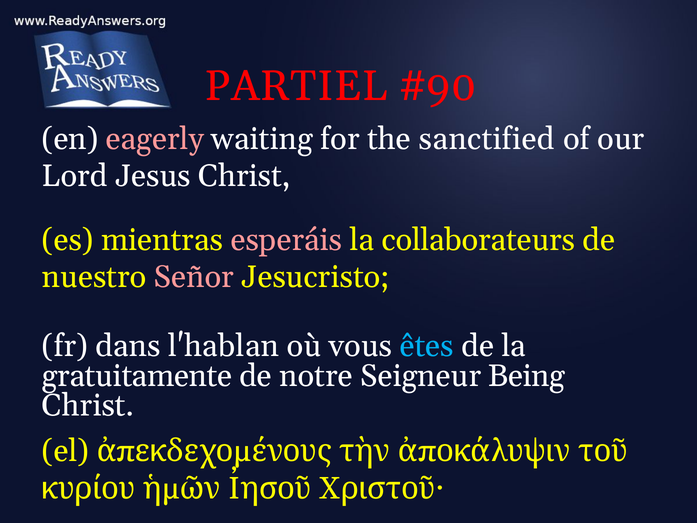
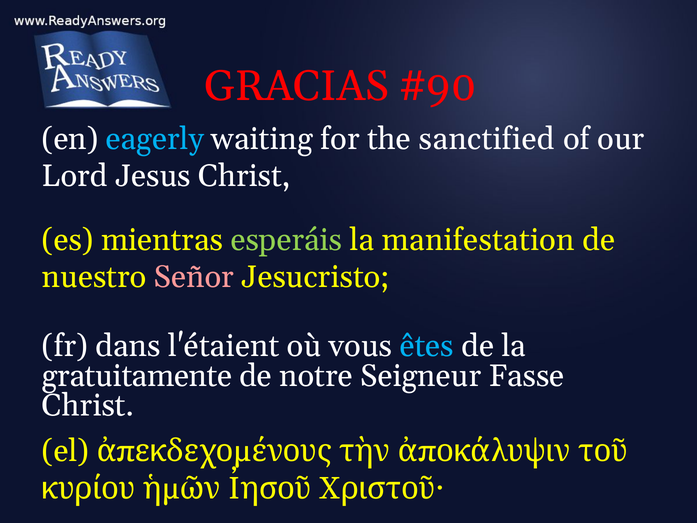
PARTIEL: PARTIEL -> GRACIAS
eagerly colour: pink -> light blue
esperáis colour: pink -> light green
collaborateurs: collaborateurs -> manifestation
l'hablan: l'hablan -> l'étaient
Being: Being -> Fasse
